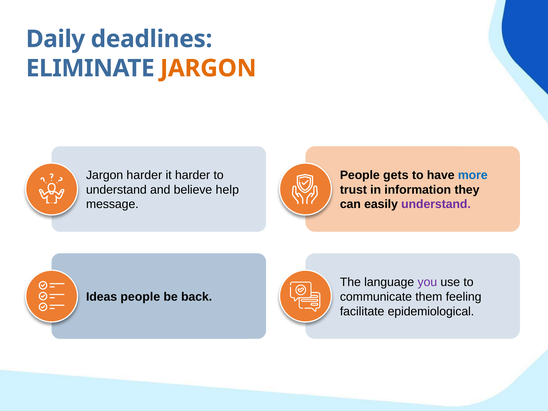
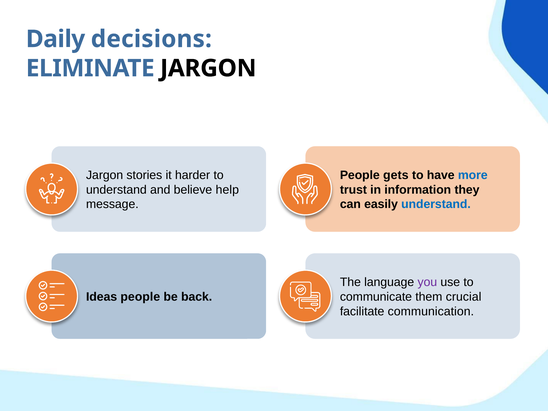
deadlines: deadlines -> decisions
JARGON at (208, 68) colour: orange -> black
Jargon harder: harder -> stories
understand at (436, 204) colour: purple -> blue
feeling: feeling -> crucial
epidemiological: epidemiological -> communication
